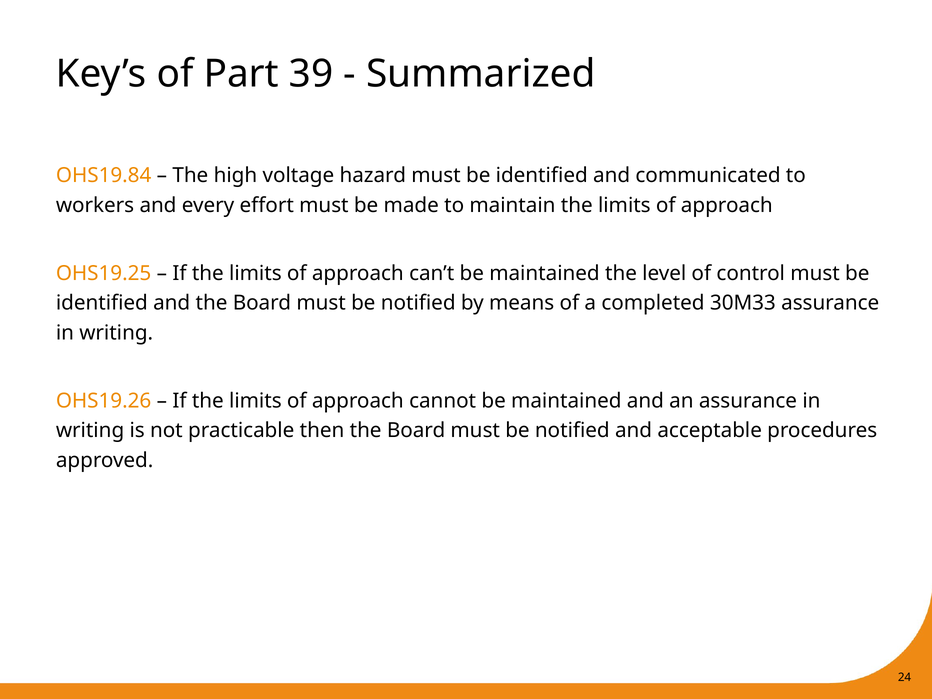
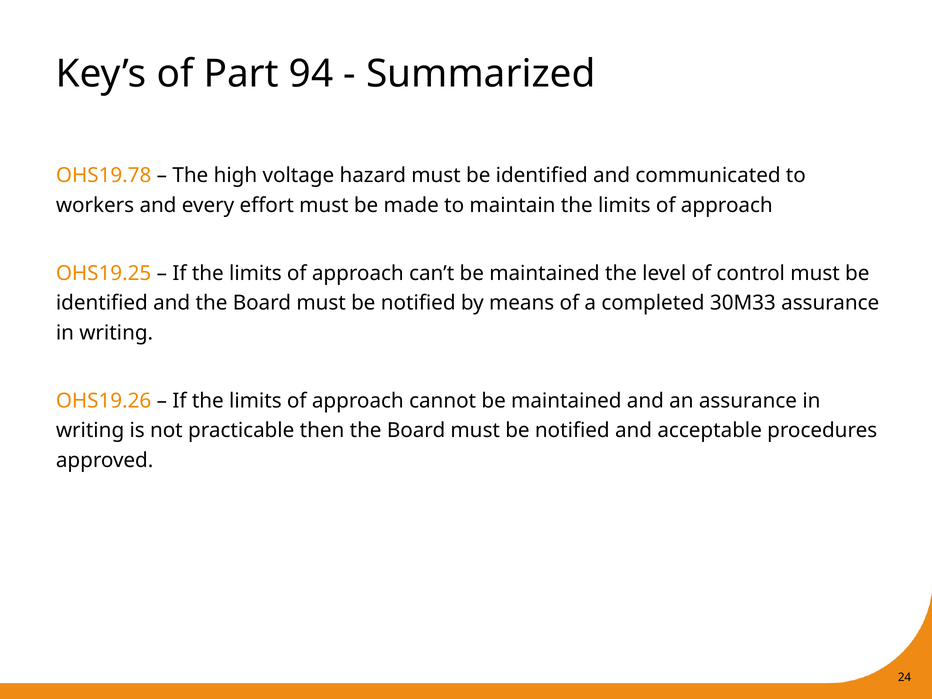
39: 39 -> 94
OHS19.84: OHS19.84 -> OHS19.78
